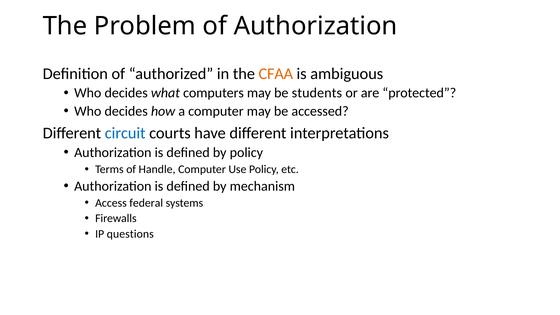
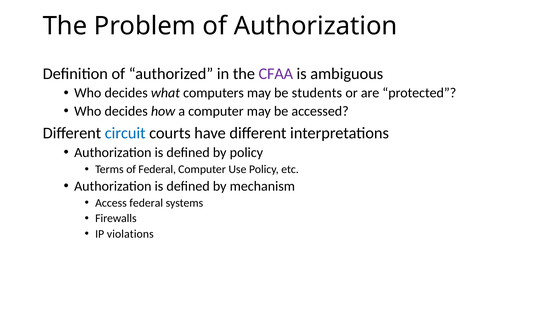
CFAA colour: orange -> purple
of Handle: Handle -> Federal
questions: questions -> violations
